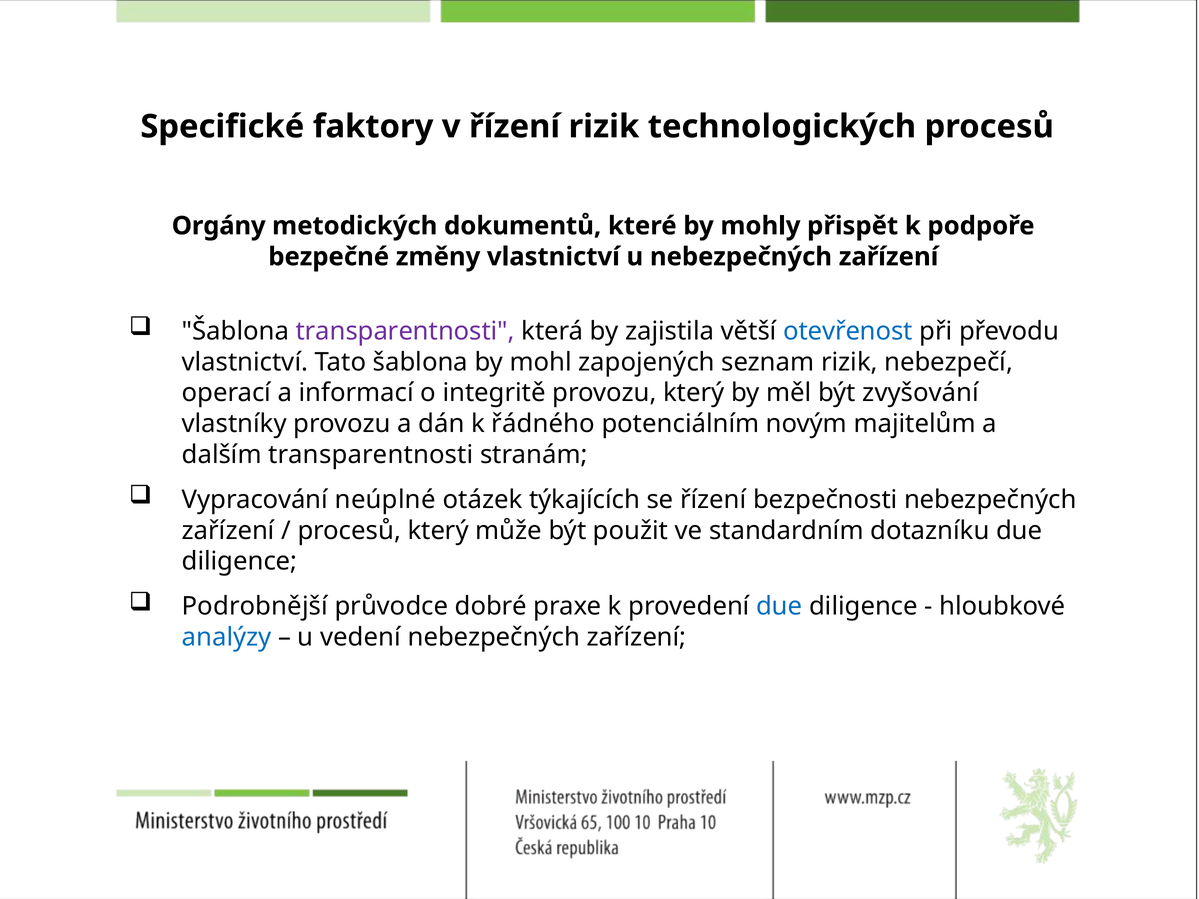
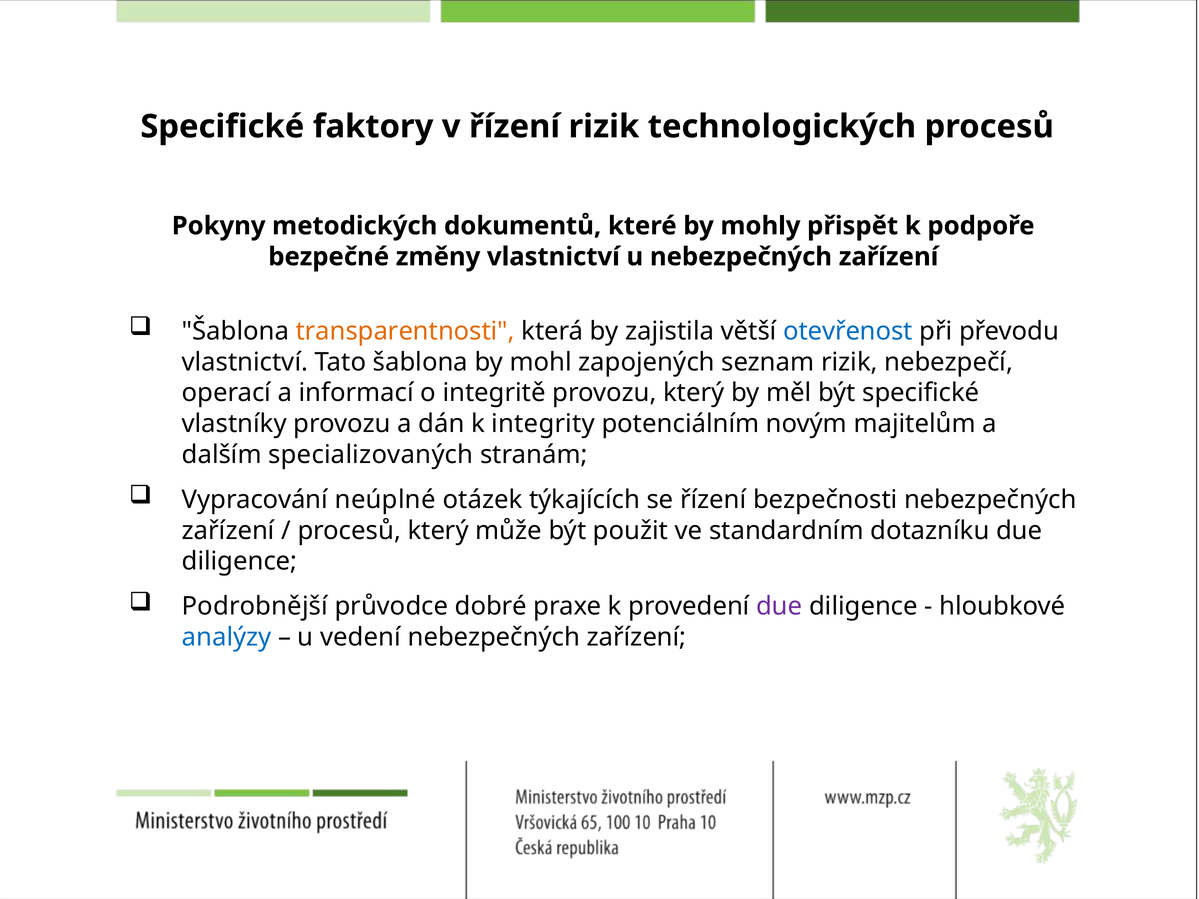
Orgány: Orgány -> Pokyny
transparentnosti at (405, 331) colour: purple -> orange
být zvyšování: zvyšování -> specifické
řádného: řádného -> integrity
dalším transparentnosti: transparentnosti -> specializovaných
due at (779, 607) colour: blue -> purple
